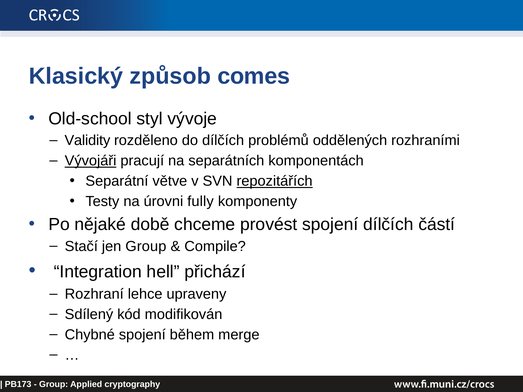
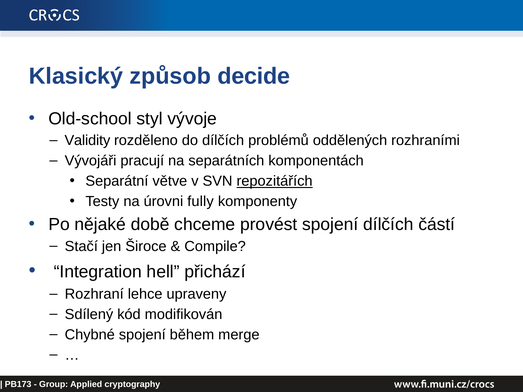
comes: comes -> decide
Vývojáři underline: present -> none
jen Group: Group -> Široce
